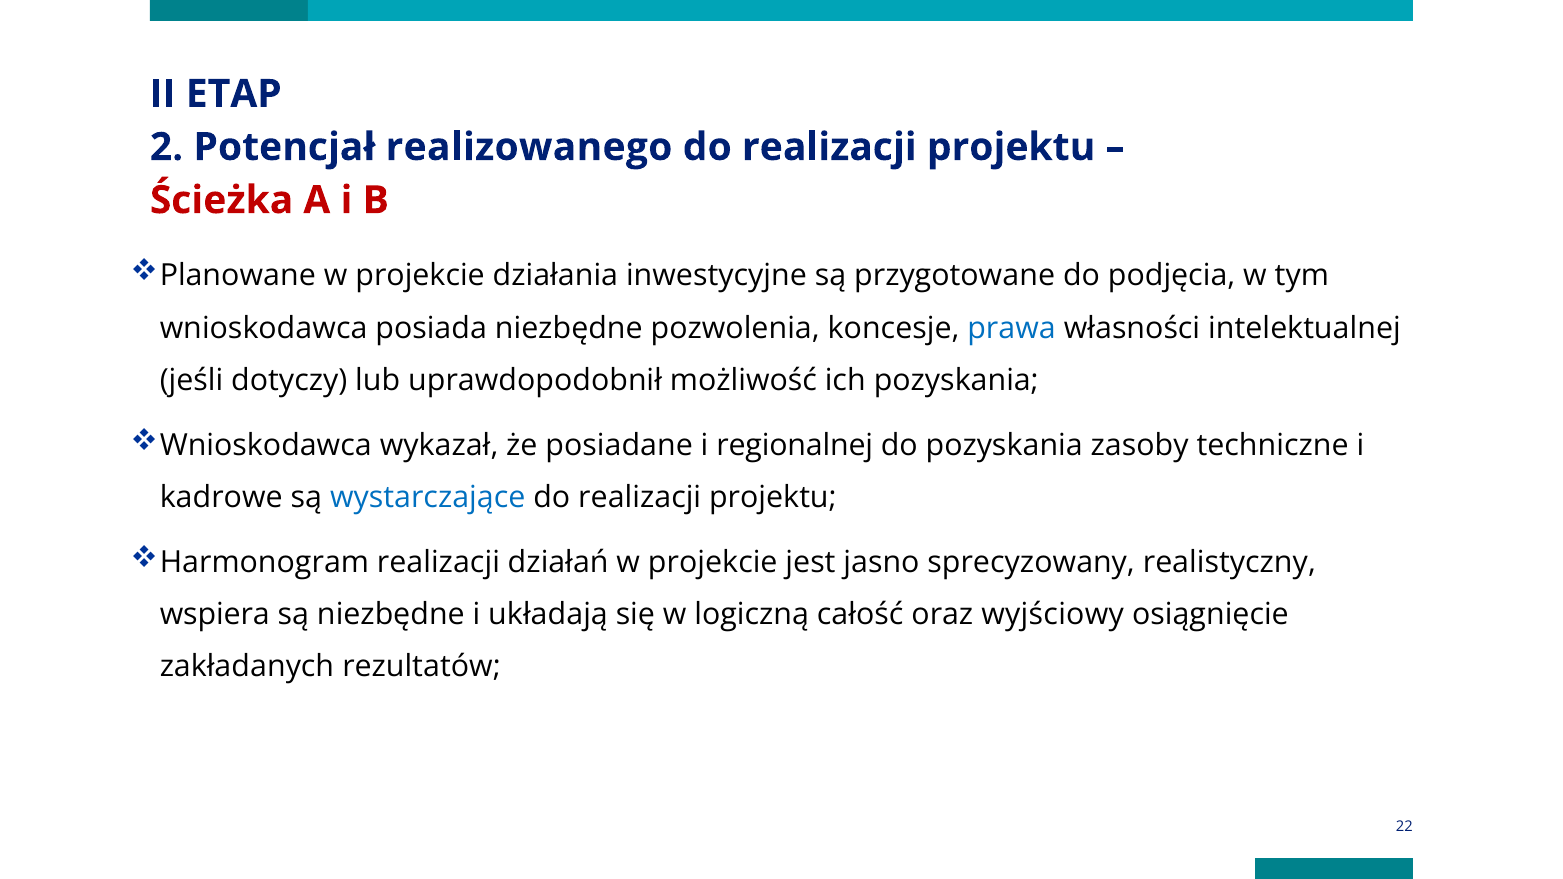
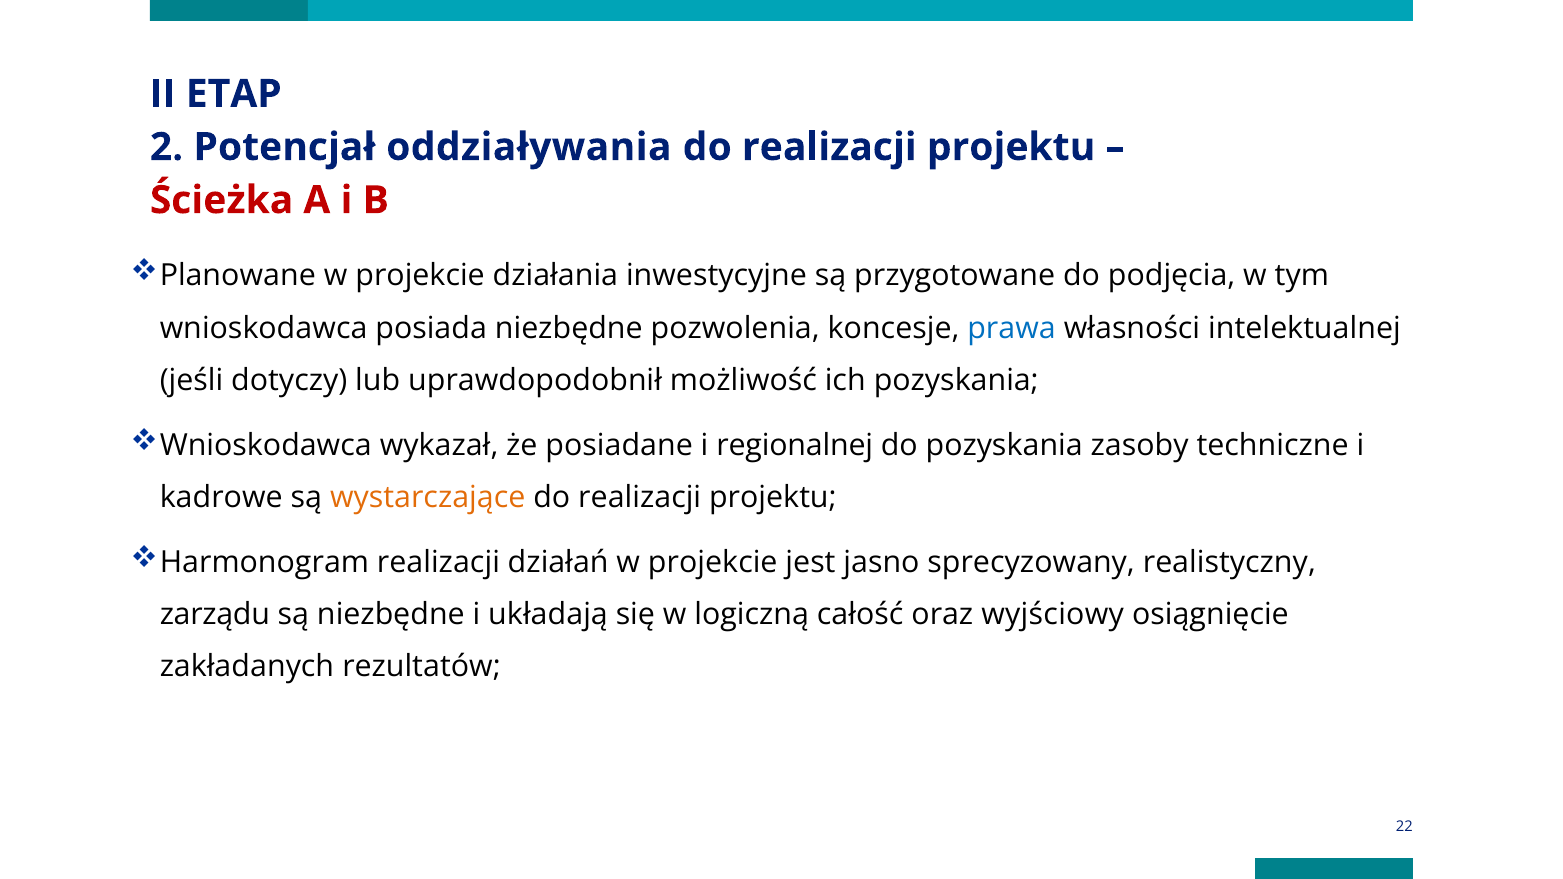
realizowanego: realizowanego -> oddziaływania
wystarczające colour: blue -> orange
wspiera: wspiera -> zarządu
